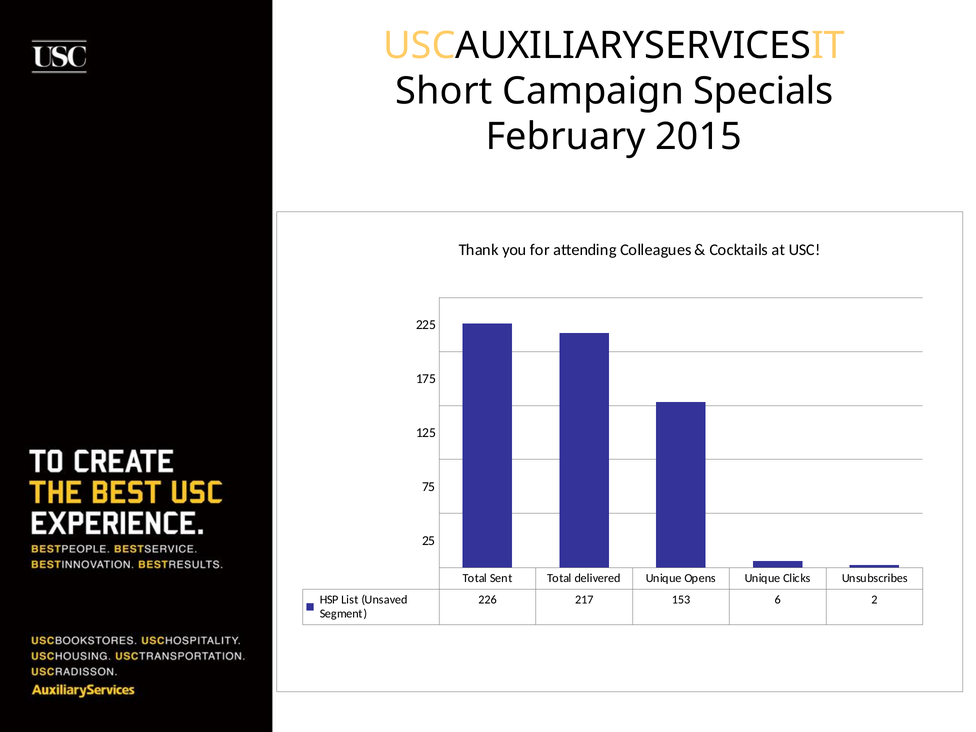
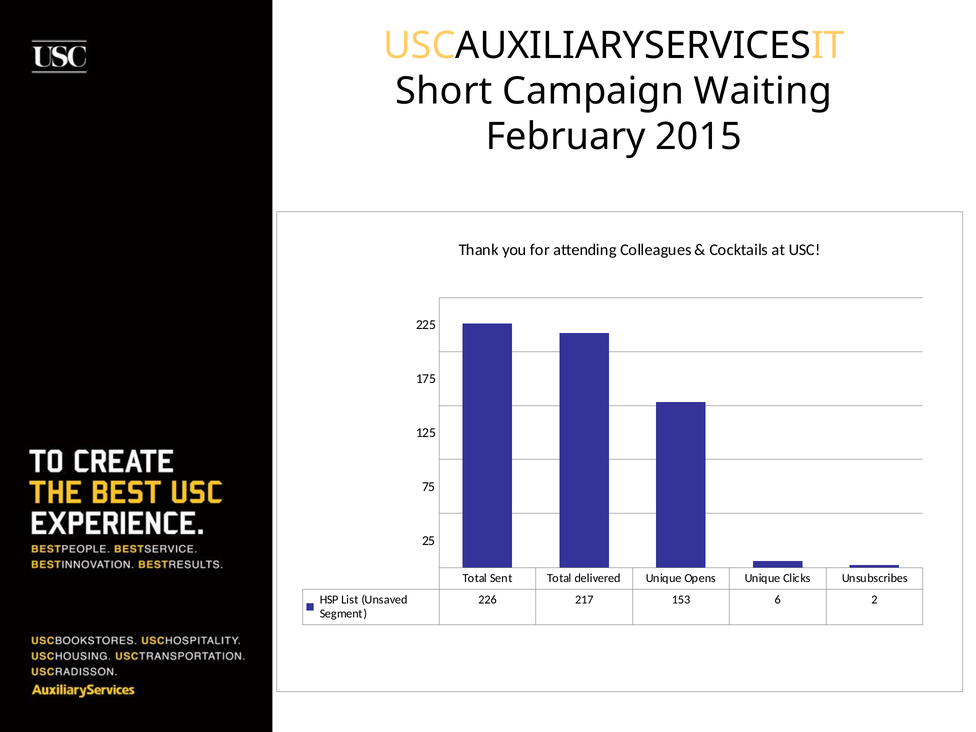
Specials: Specials -> Waiting
